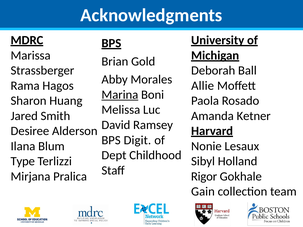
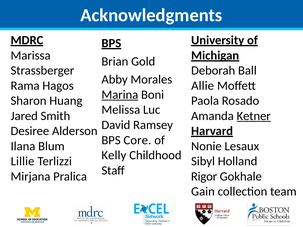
Ketner underline: none -> present
Digit: Digit -> Core
Dept: Dept -> Kelly
Type: Type -> Lillie
